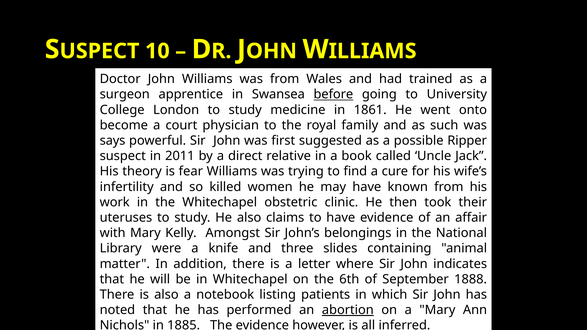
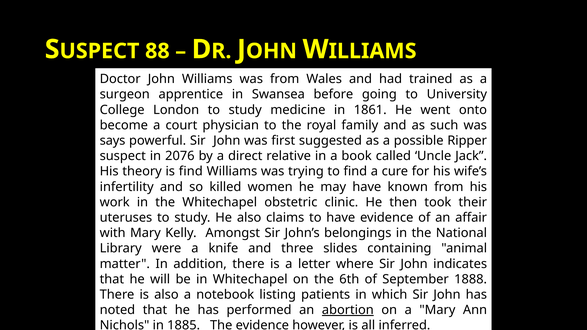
10: 10 -> 88
before underline: present -> none
2011: 2011 -> 2076
is fear: fear -> find
